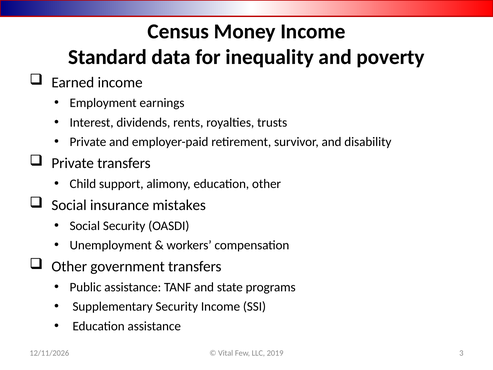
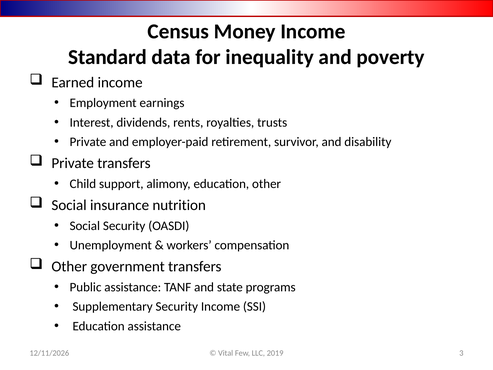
mistakes: mistakes -> nutrition
